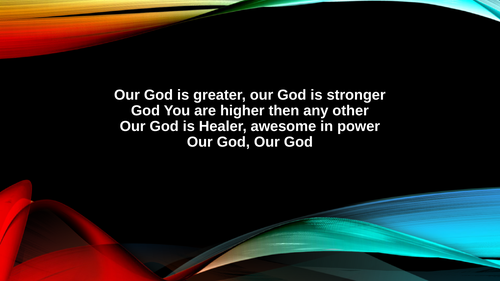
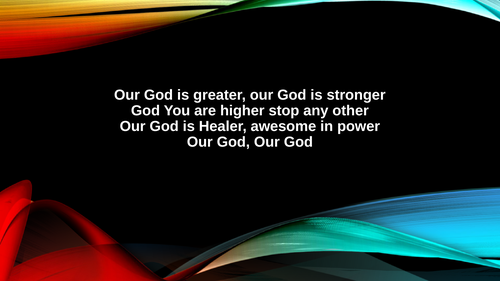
then: then -> stop
